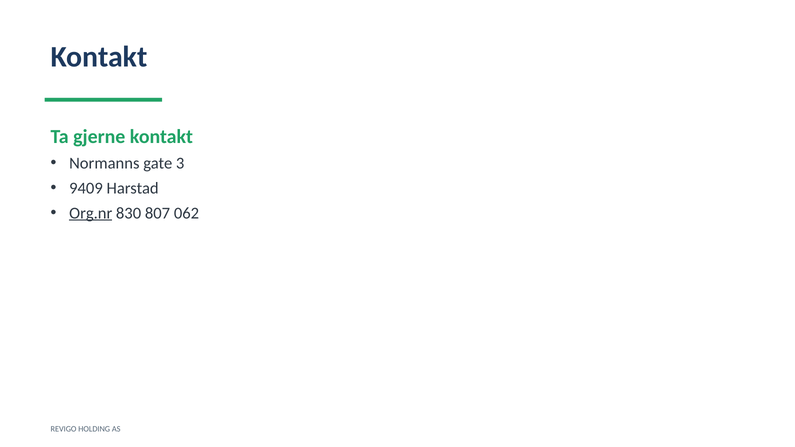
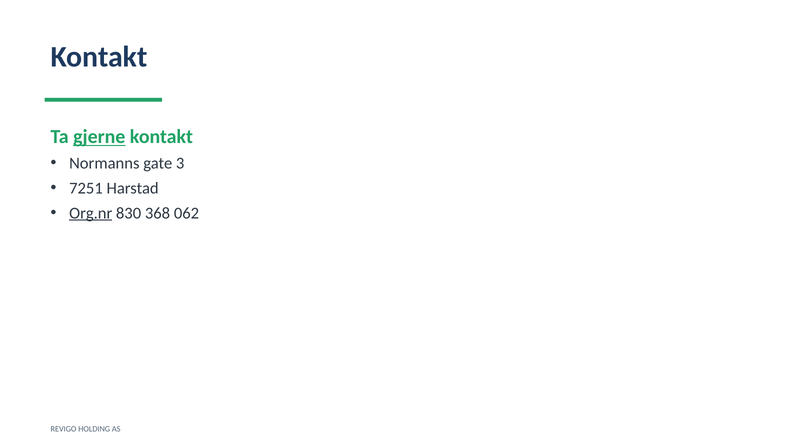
gjerne underline: none -> present
9409: 9409 -> 7251
807: 807 -> 368
